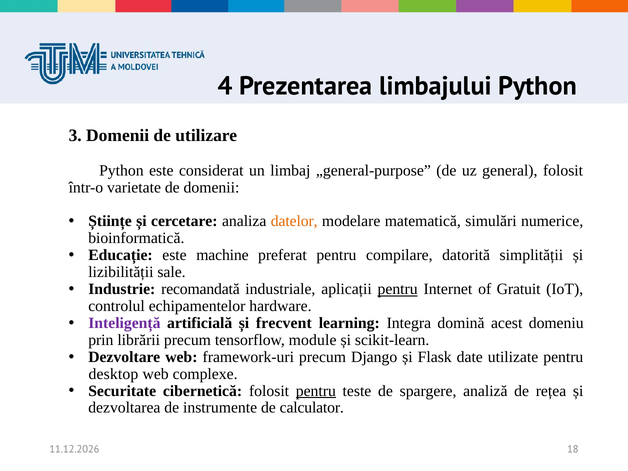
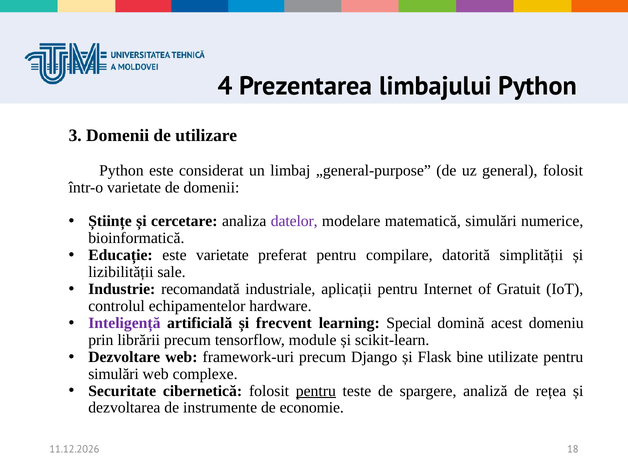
datelor colour: orange -> purple
este machine: machine -> varietate
pentru at (398, 289) underline: present -> none
Integra: Integra -> Special
date: date -> bine
desktop at (113, 374): desktop -> simulări
calculator: calculator -> economie
